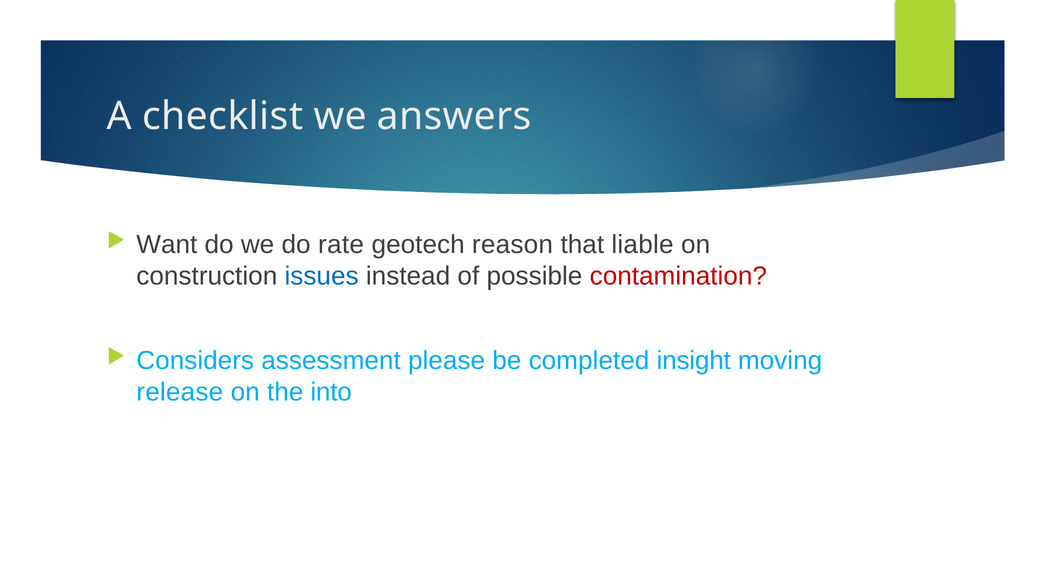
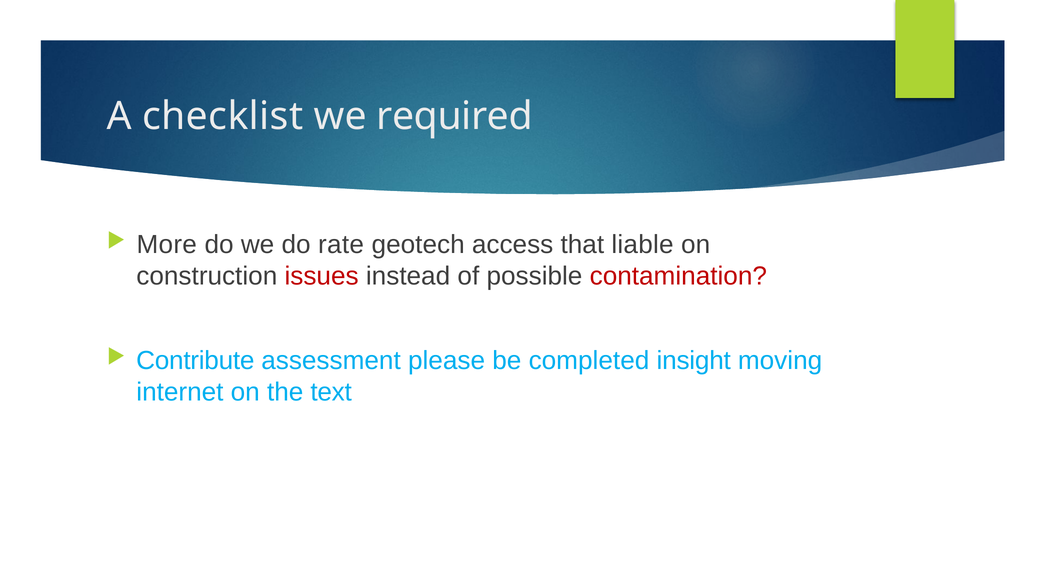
answers: answers -> required
Want: Want -> More
reason: reason -> access
issues colour: blue -> red
Considers: Considers -> Contribute
release: release -> internet
into: into -> text
